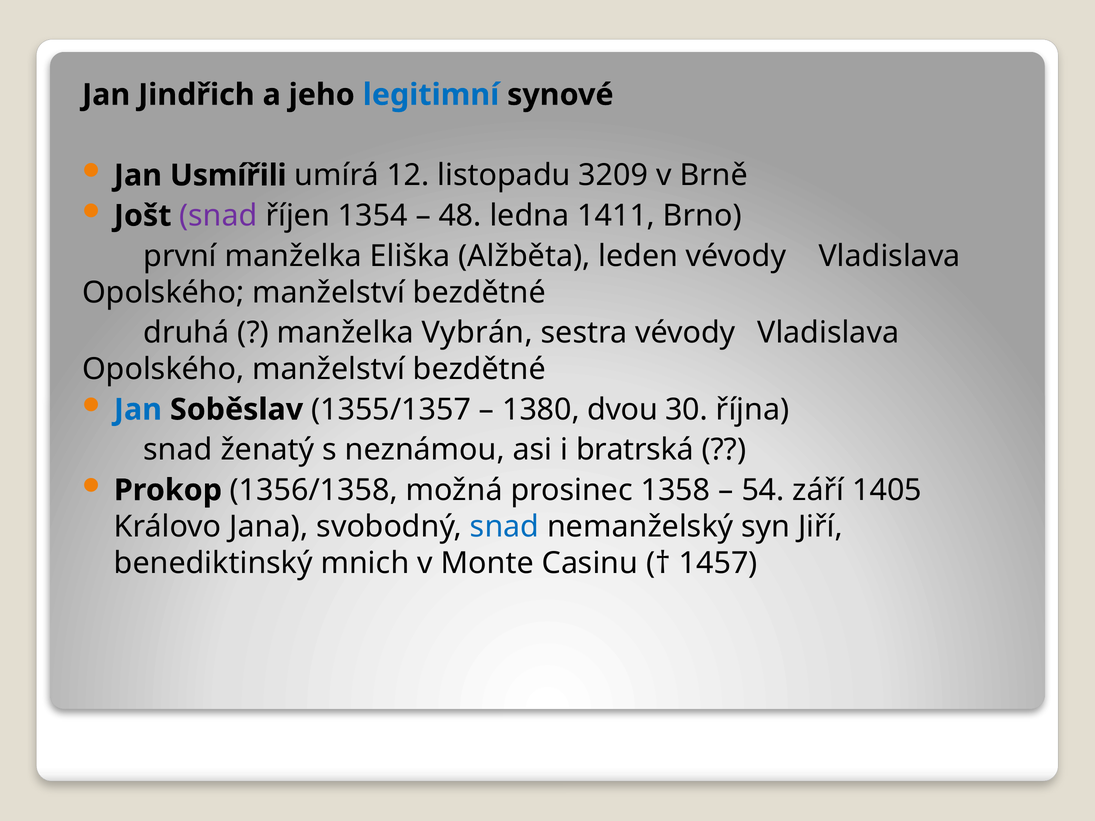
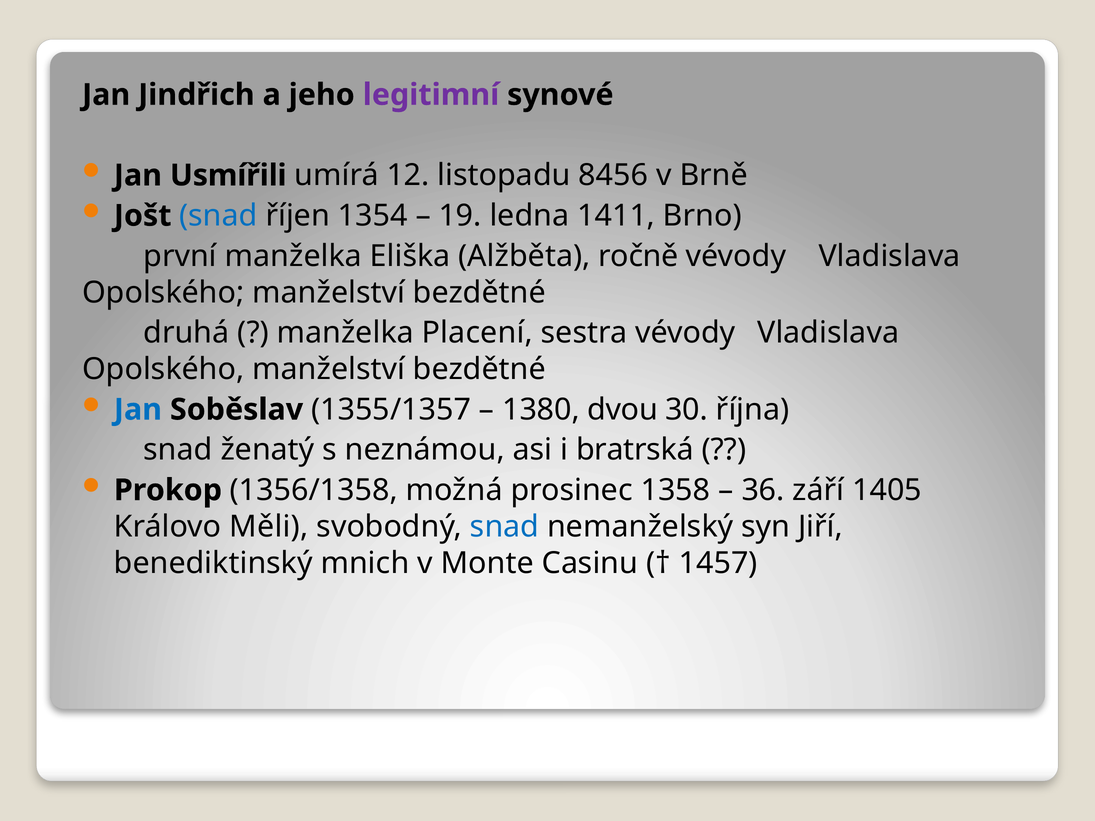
legitimní colour: blue -> purple
3209: 3209 -> 8456
snad at (218, 216) colour: purple -> blue
48: 48 -> 19
leden: leden -> ročně
Vybrán: Vybrán -> Placení
54: 54 -> 36
Jana: Jana -> Měli
